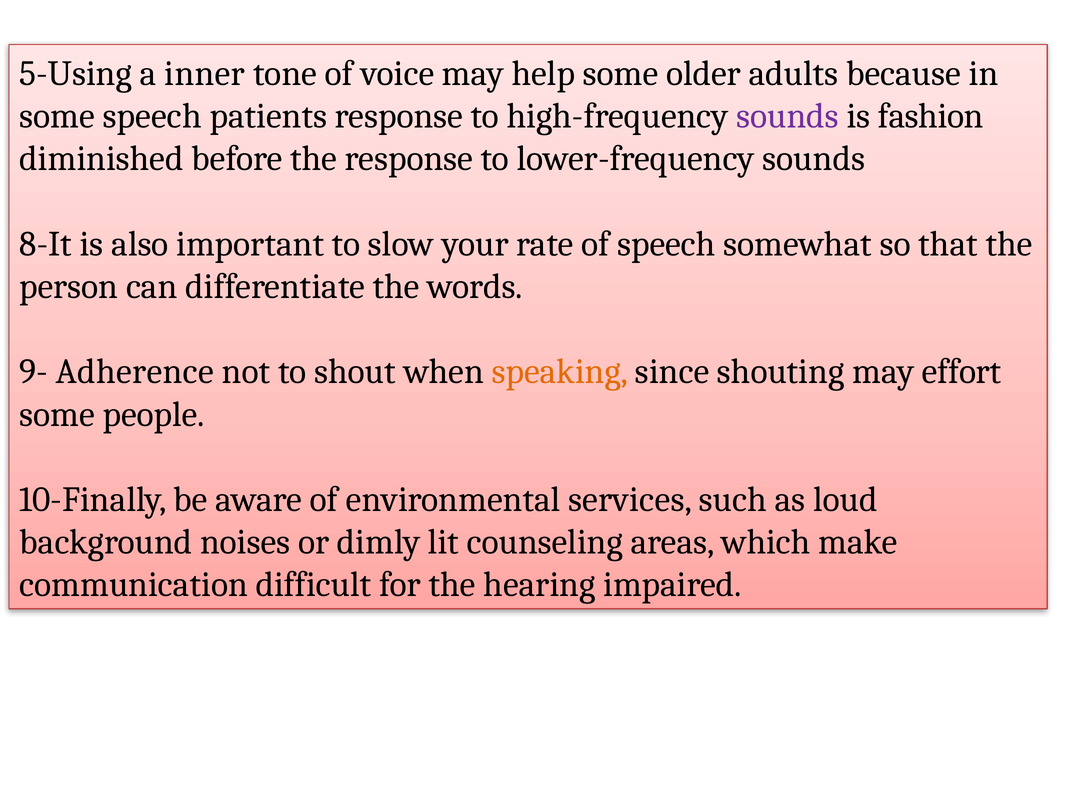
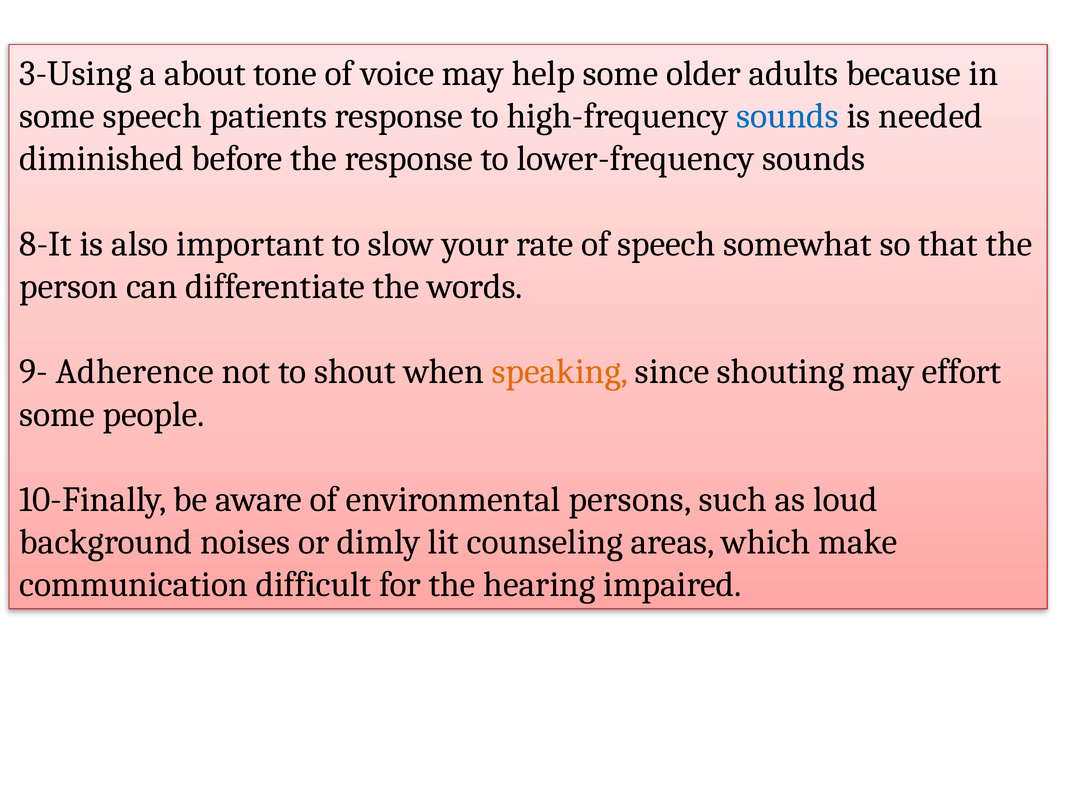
5-Using: 5-Using -> 3-Using
inner: inner -> about
sounds at (788, 116) colour: purple -> blue
fashion: fashion -> needed
services: services -> persons
